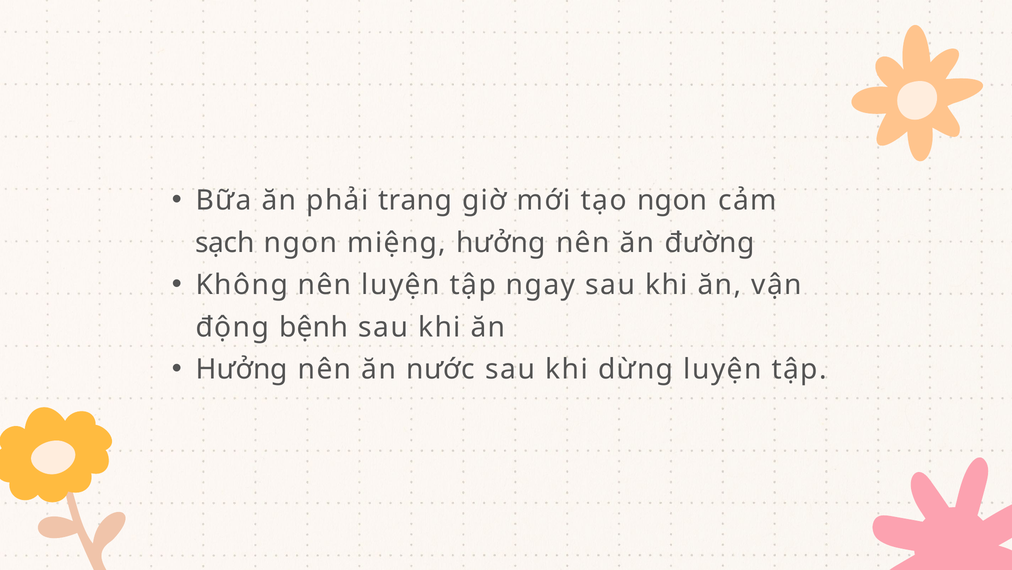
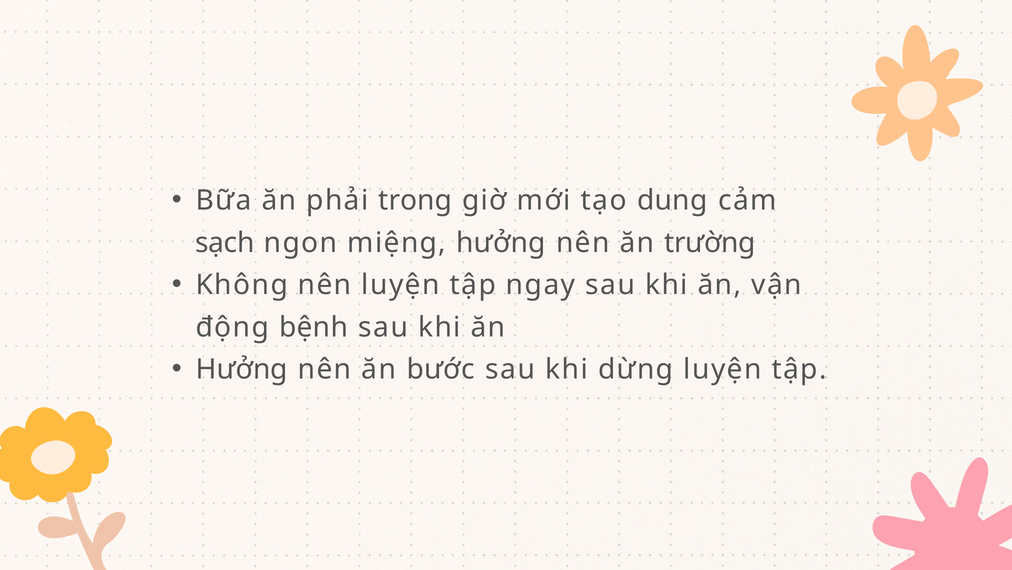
trang: trang -> trong
tạo ngon: ngon -> dụng
đường: đường -> trường
nước: nước -> bước
